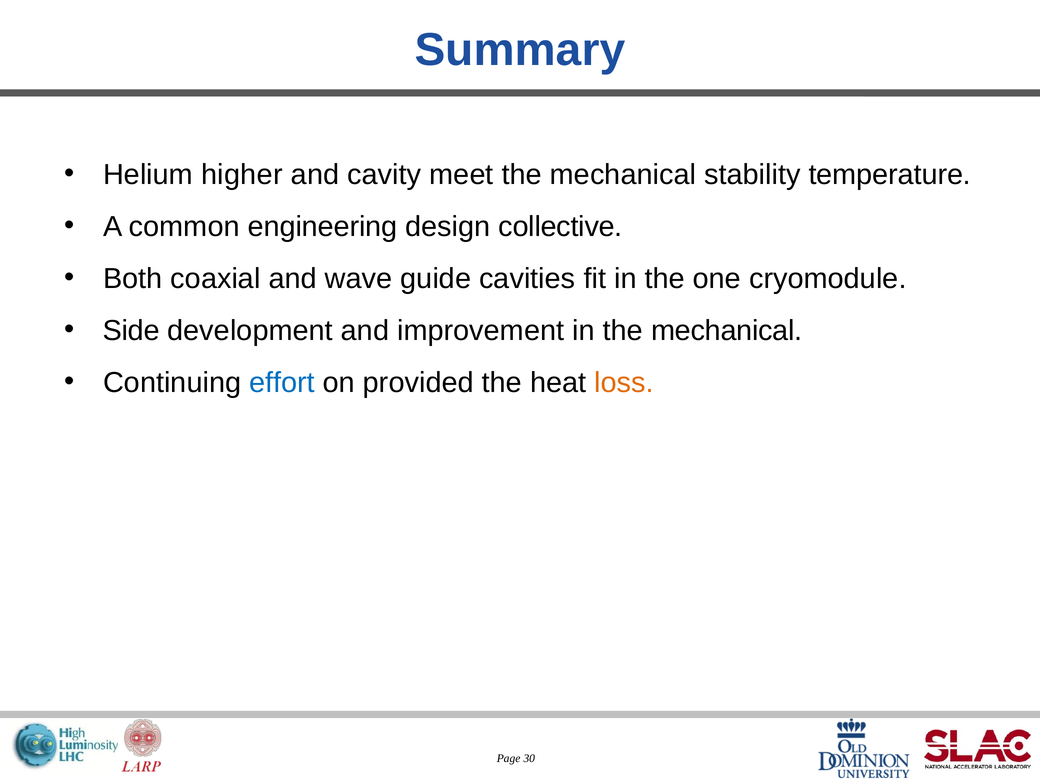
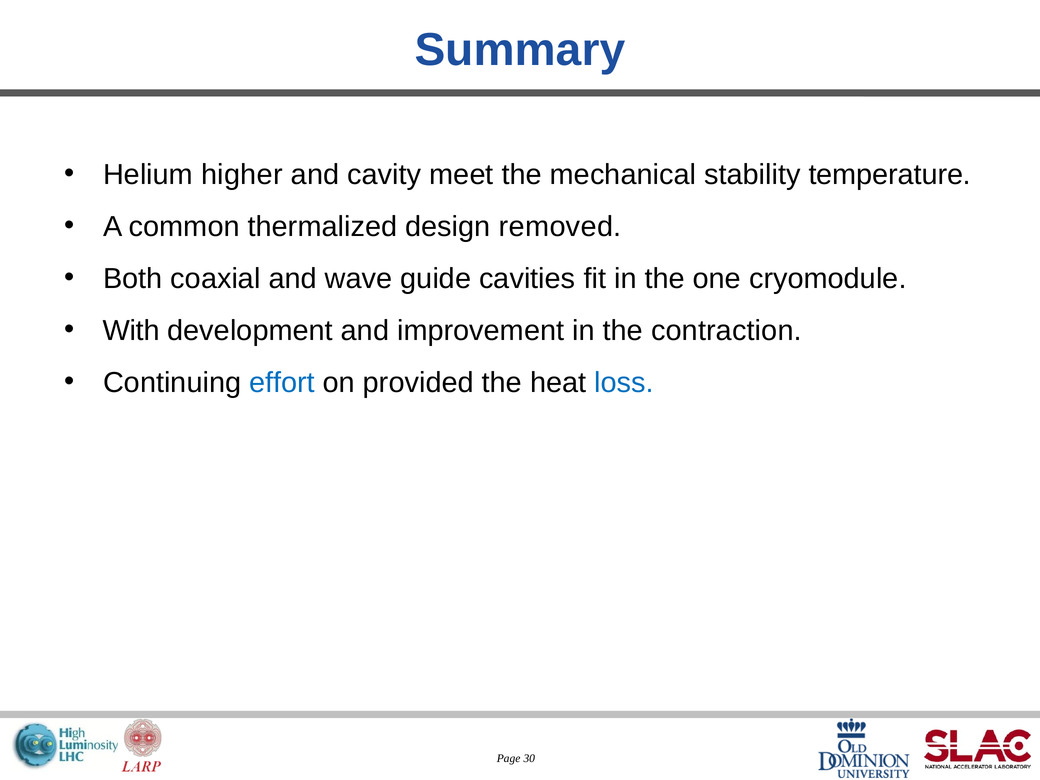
engineering: engineering -> thermalized
collective: collective -> removed
Side: Side -> With
in the mechanical: mechanical -> contraction
loss colour: orange -> blue
